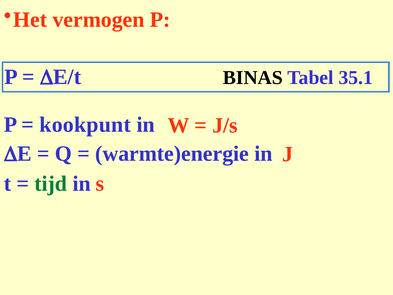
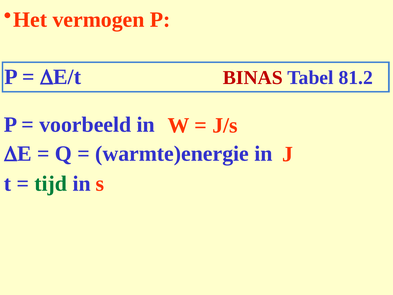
BINAS colour: black -> red
35.1: 35.1 -> 81.2
kookpunt: kookpunt -> voorbeeld
